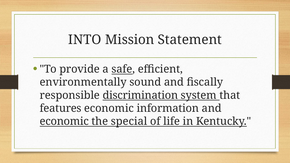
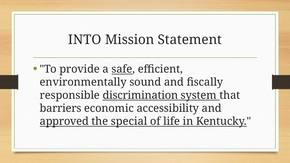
features: features -> barriers
information: information -> accessibility
economic at (64, 121): economic -> approved
